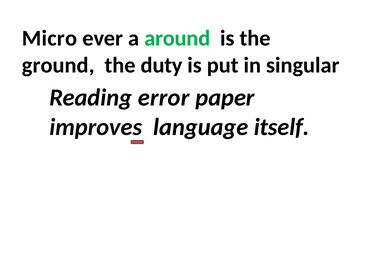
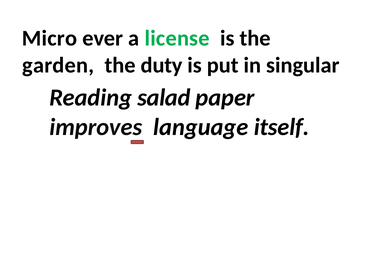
around: around -> license
ground: ground -> garden
error: error -> salad
